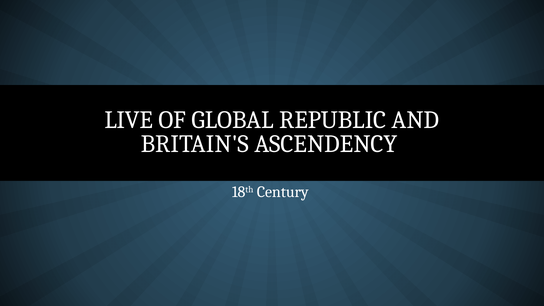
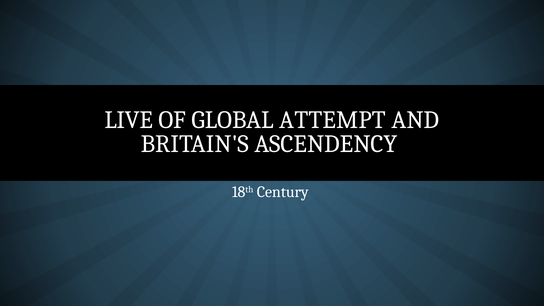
REPUBLIC: REPUBLIC -> ATTEMPT
